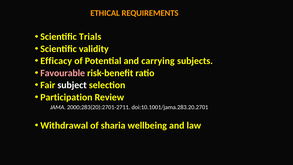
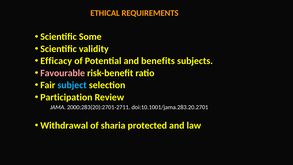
Trials: Trials -> Some
carrying: carrying -> benefits
subject colour: white -> light blue
wellbeing: wellbeing -> protected
